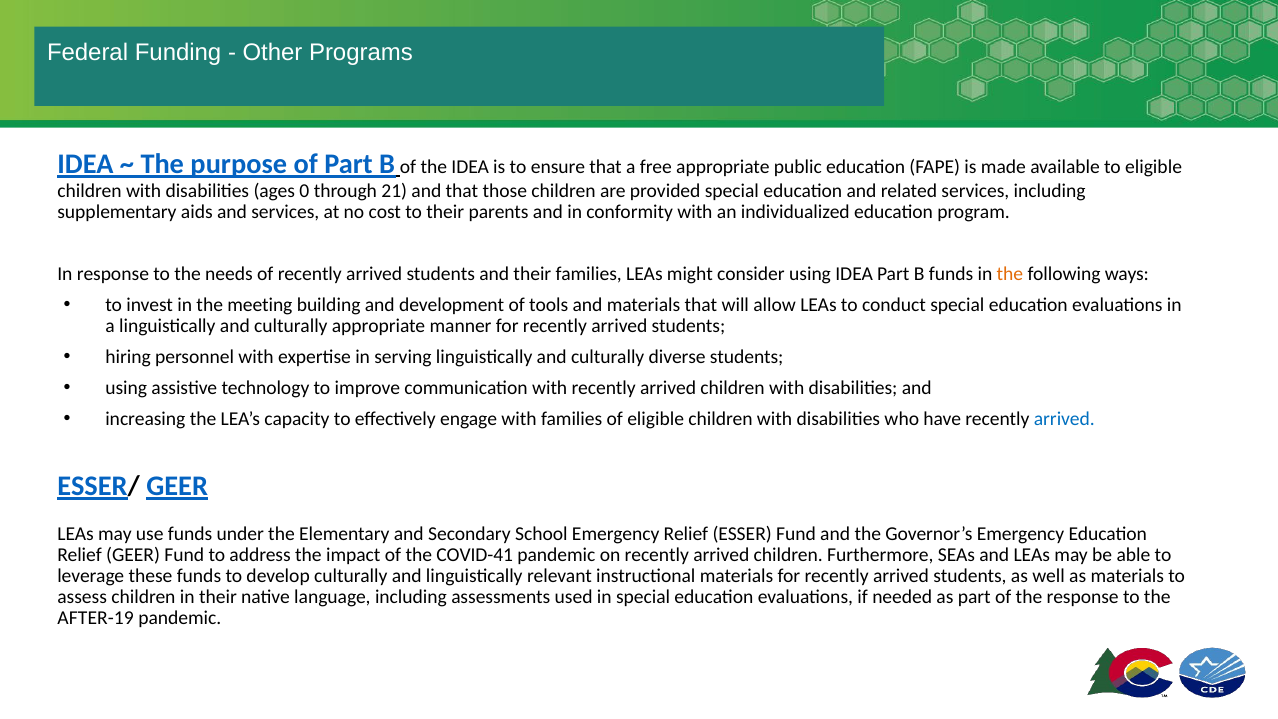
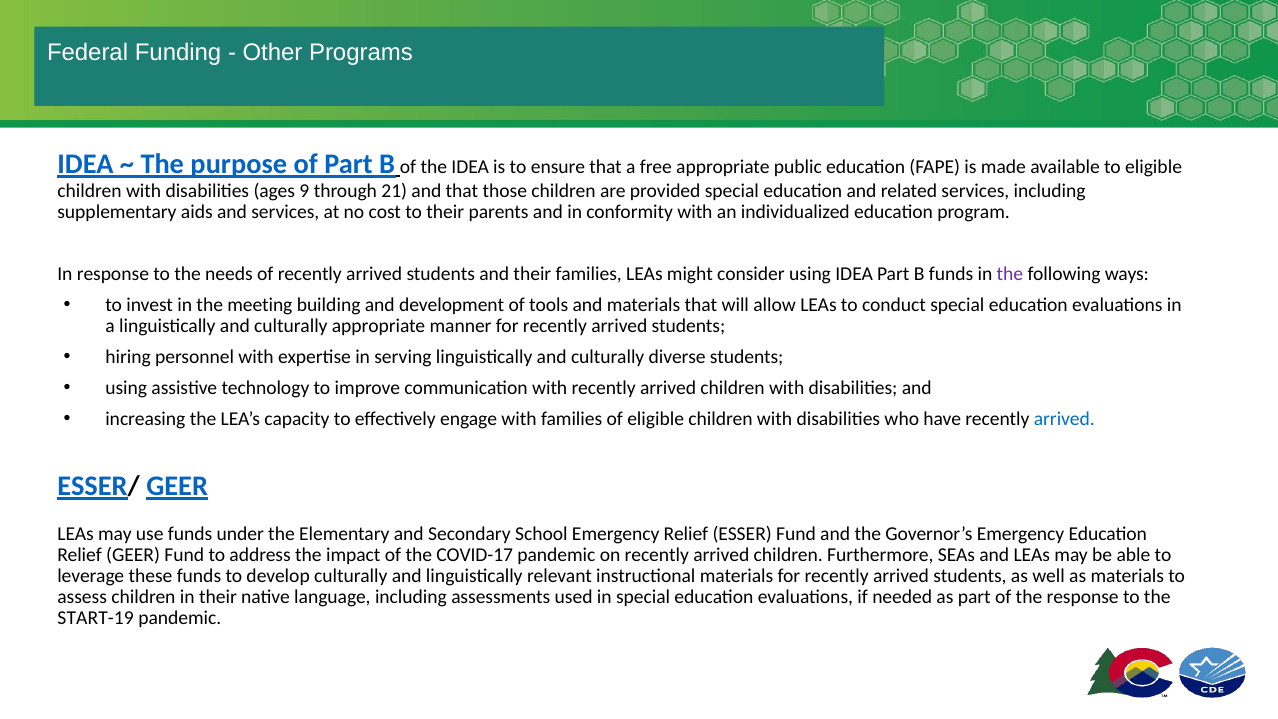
0: 0 -> 9
the at (1010, 274) colour: orange -> purple
COVID-41: COVID-41 -> COVID-17
AFTER-19: AFTER-19 -> START-19
